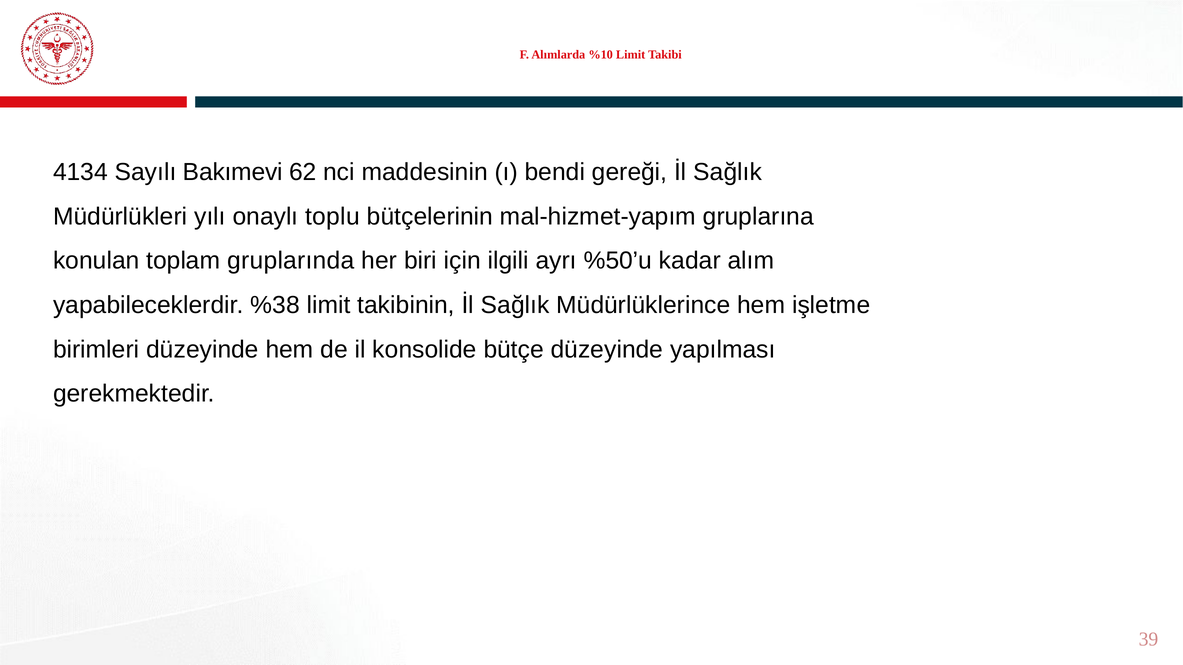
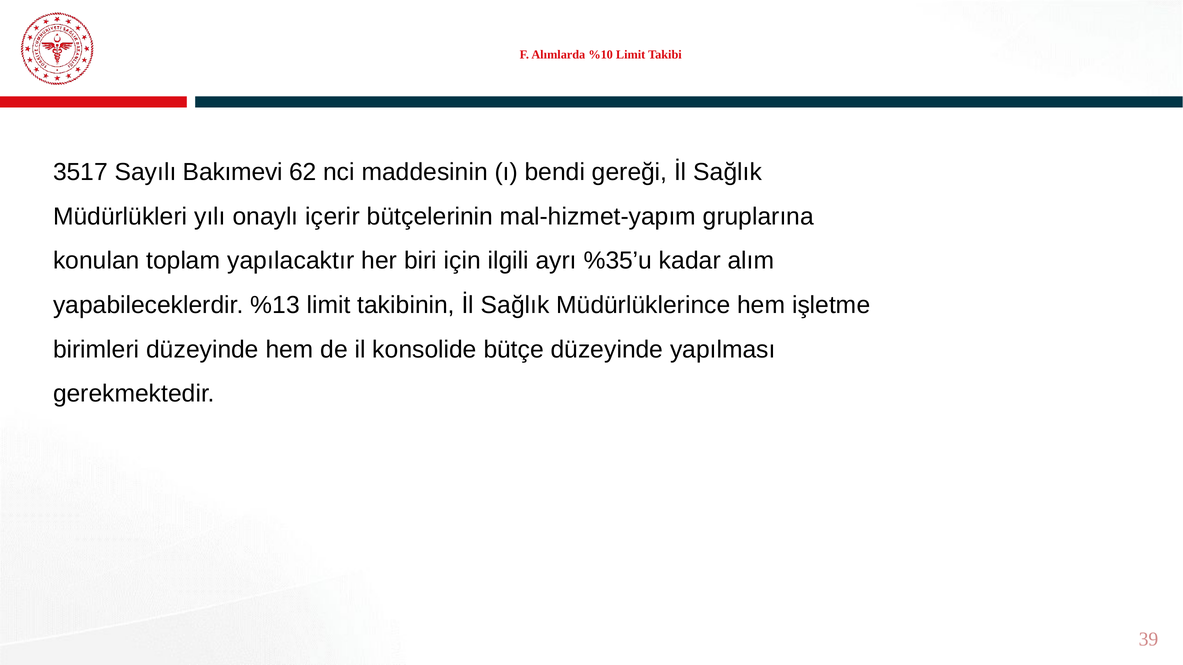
4134: 4134 -> 3517
toplu: toplu -> içerir
gruplarında: gruplarında -> yapılacaktır
%50’u: %50’u -> %35’u
%38: %38 -> %13
